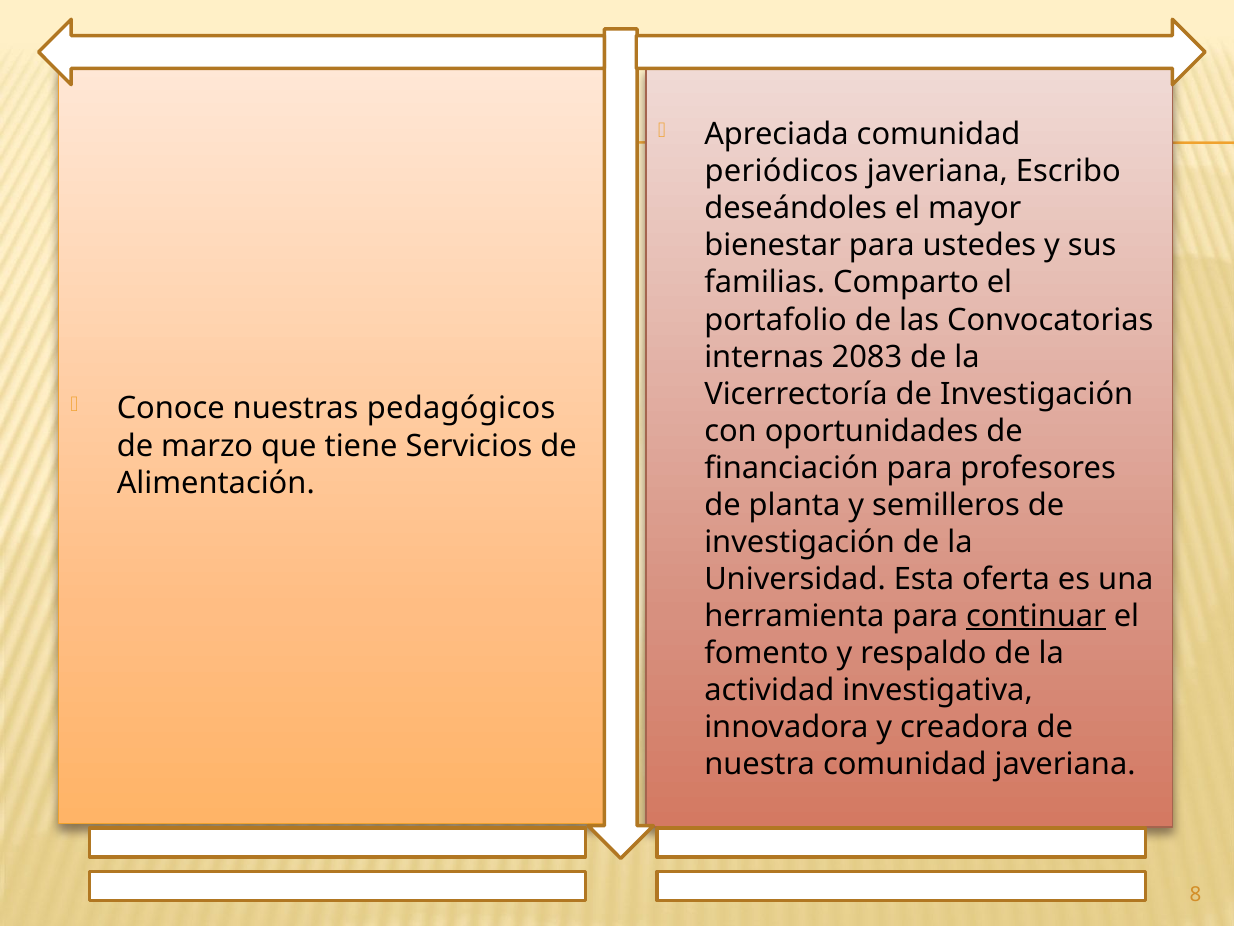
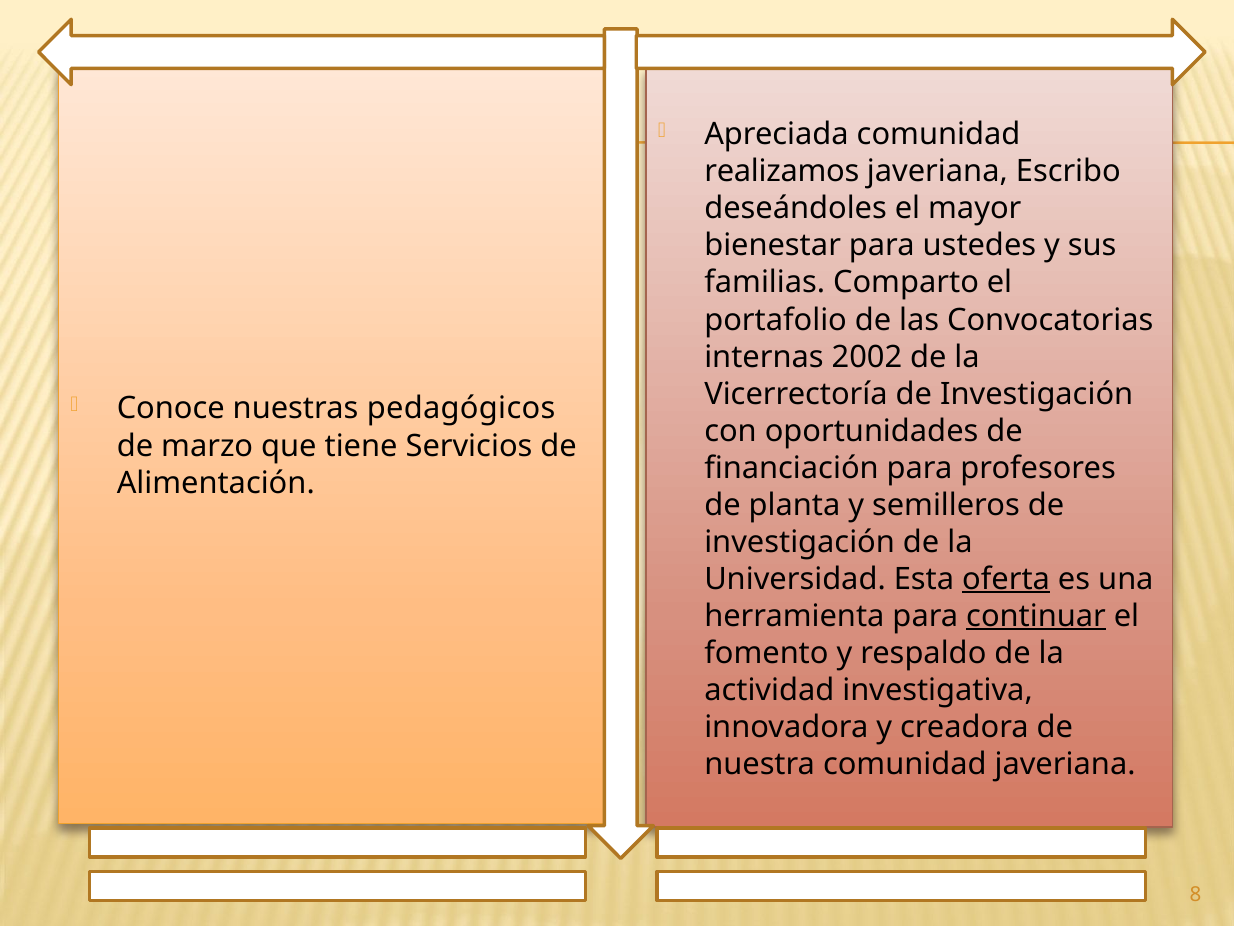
periódicos: periódicos -> realizamos
2083: 2083 -> 2002
oferta underline: none -> present
